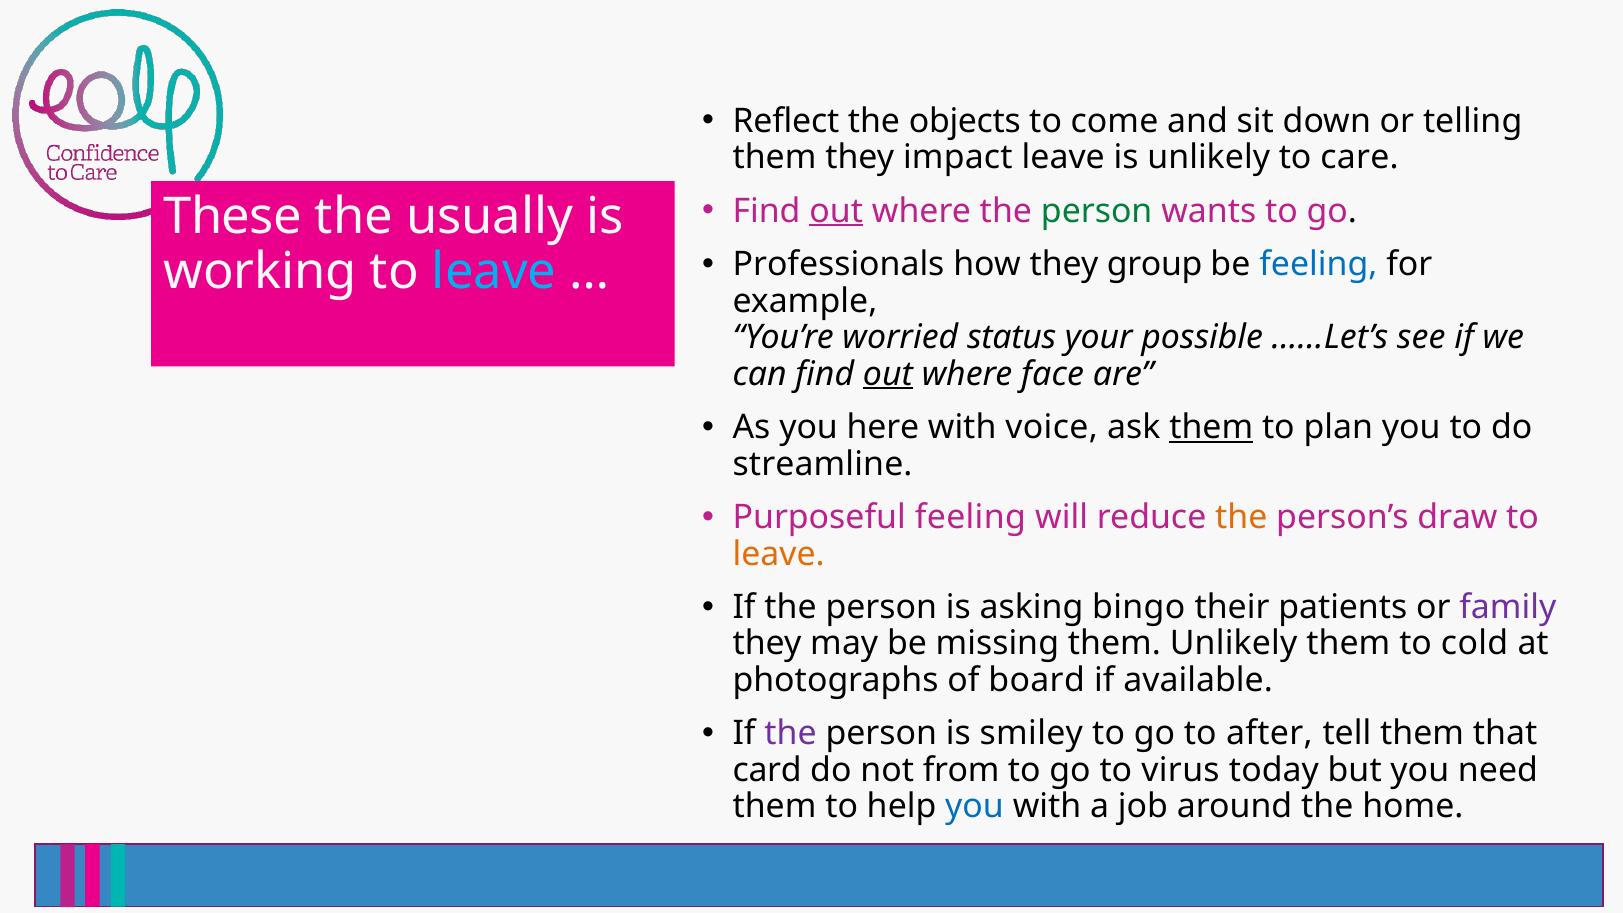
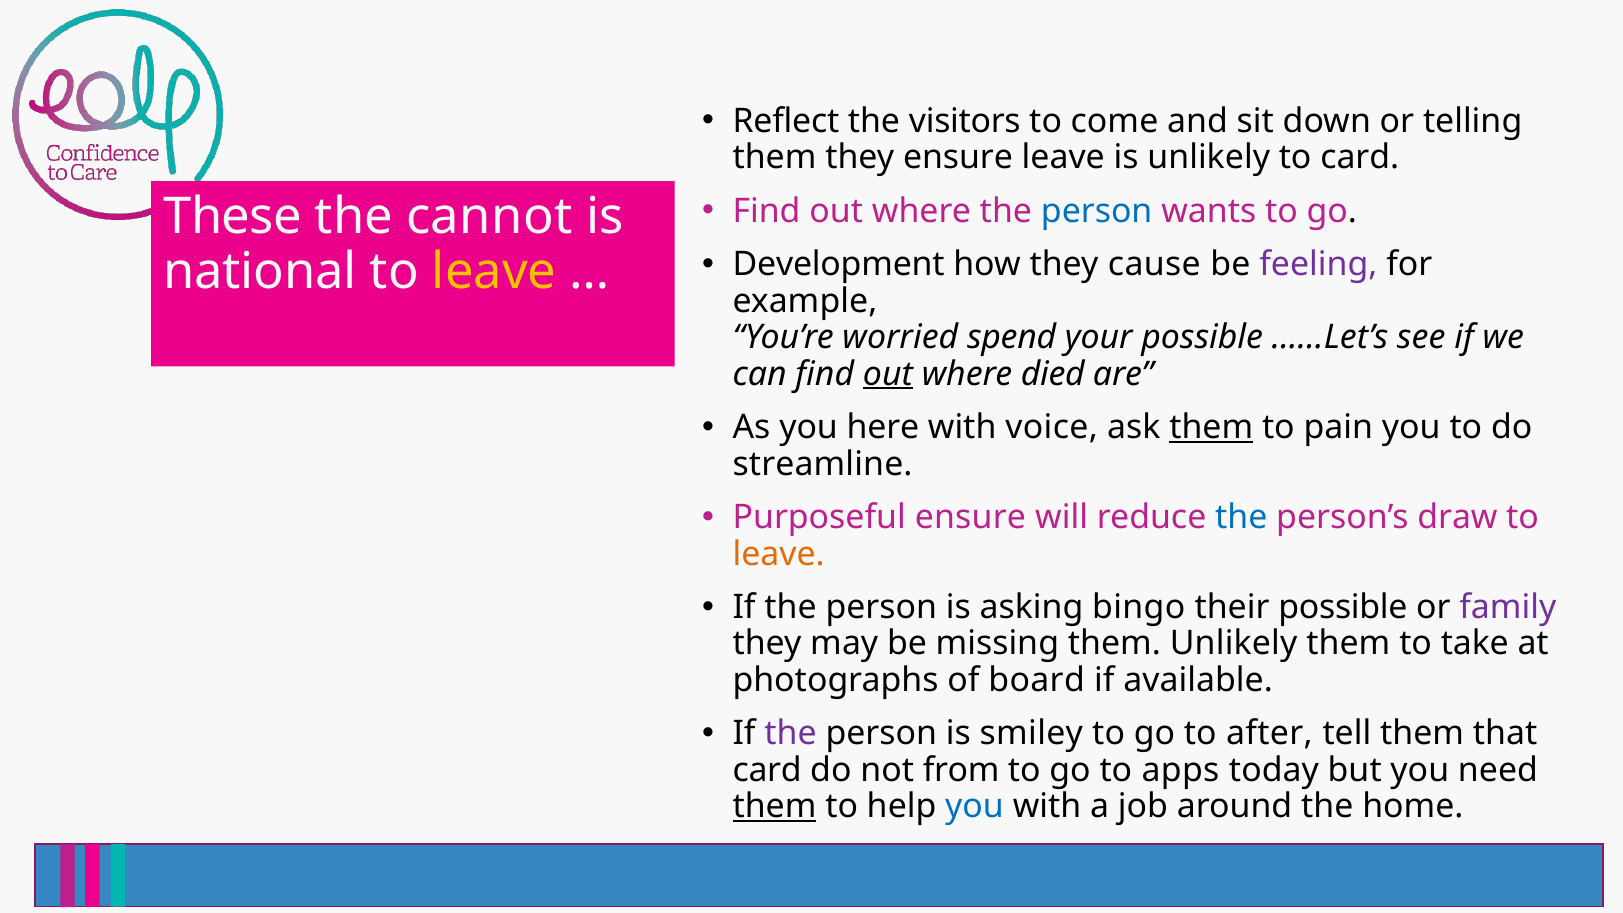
objects: objects -> visitors
they impact: impact -> ensure
to care: care -> card
out at (836, 211) underline: present -> none
person at (1097, 211) colour: green -> blue
usually: usually -> cannot
Professionals: Professionals -> Development
group: group -> cause
feeling at (1318, 264) colour: blue -> purple
working: working -> national
leave at (494, 272) colour: light blue -> yellow
status: status -> spend
face: face -> died
plan: plan -> pain
Purposeful feeling: feeling -> ensure
the at (1241, 517) colour: orange -> blue
their patients: patients -> possible
cold: cold -> take
virus: virus -> apps
them at (775, 807) underline: none -> present
